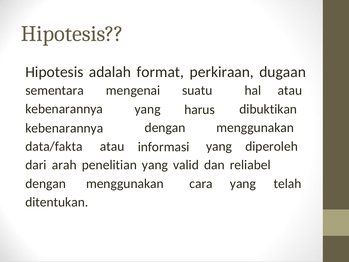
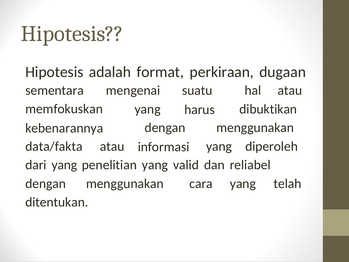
kebenarannya at (64, 109): kebenarannya -> memfokuskan
dari arah: arah -> yang
